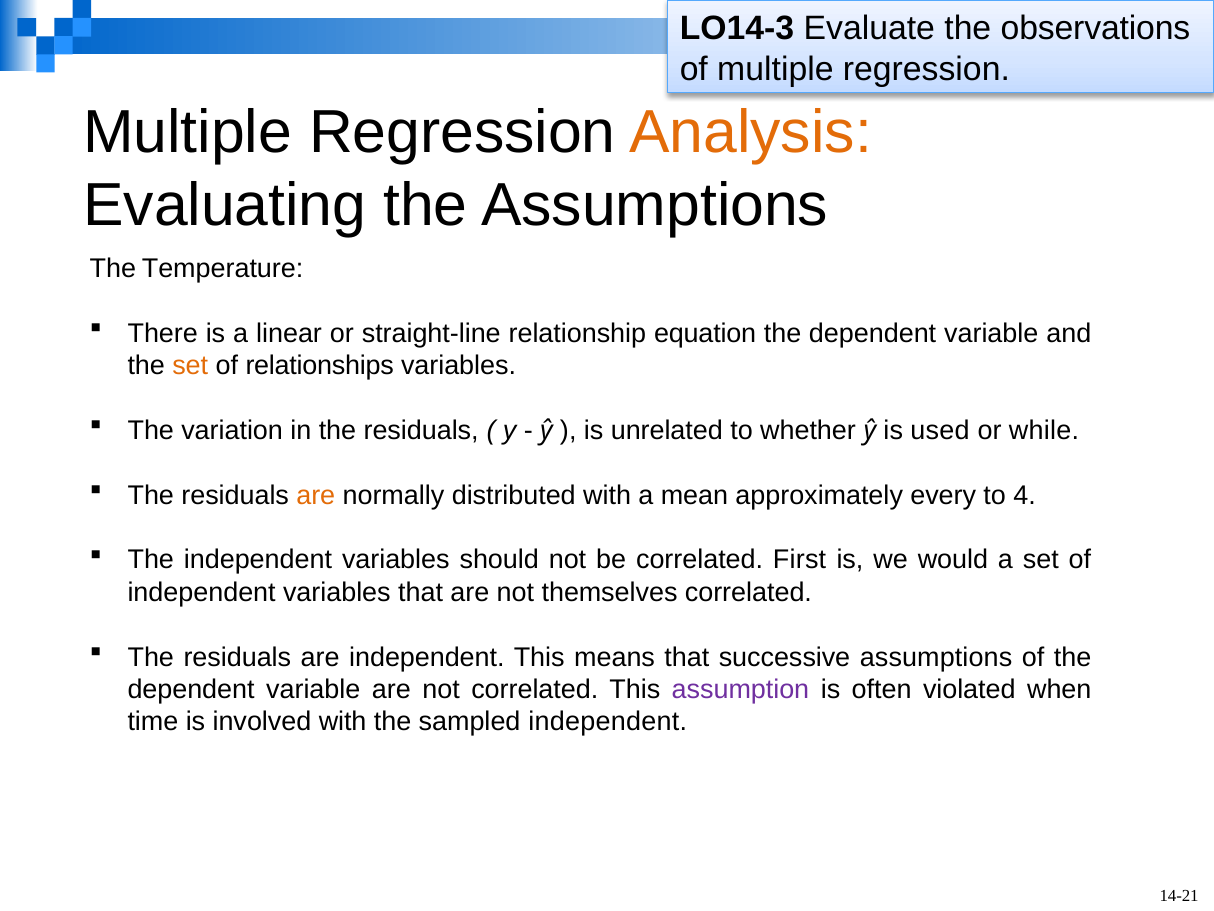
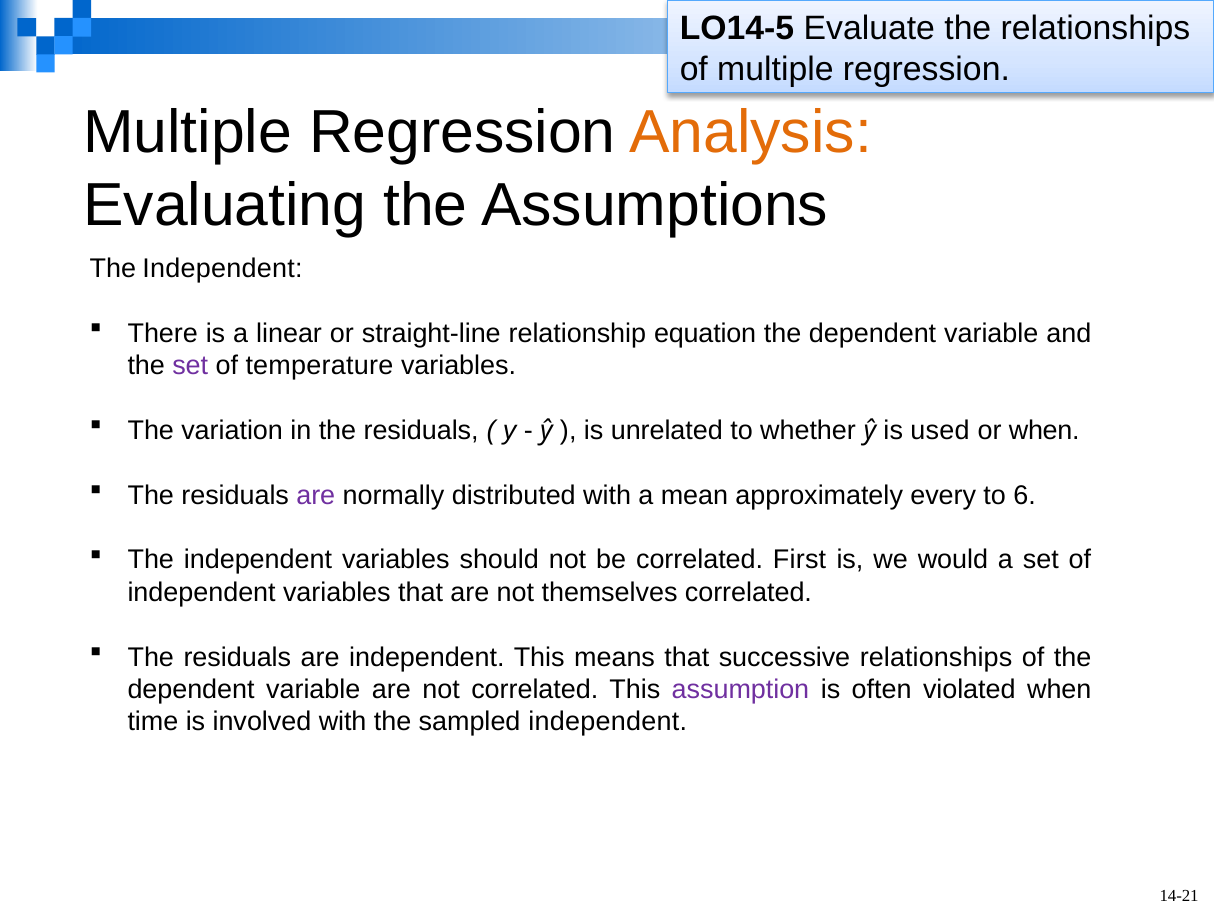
LO14-3: LO14-3 -> LO14-5
the observations: observations -> relationships
Temperature at (223, 269): Temperature -> Independent
set at (190, 366) colour: orange -> purple
relationships: relationships -> temperature
or while: while -> when
are at (316, 495) colour: orange -> purple
4: 4 -> 6
successive assumptions: assumptions -> relationships
